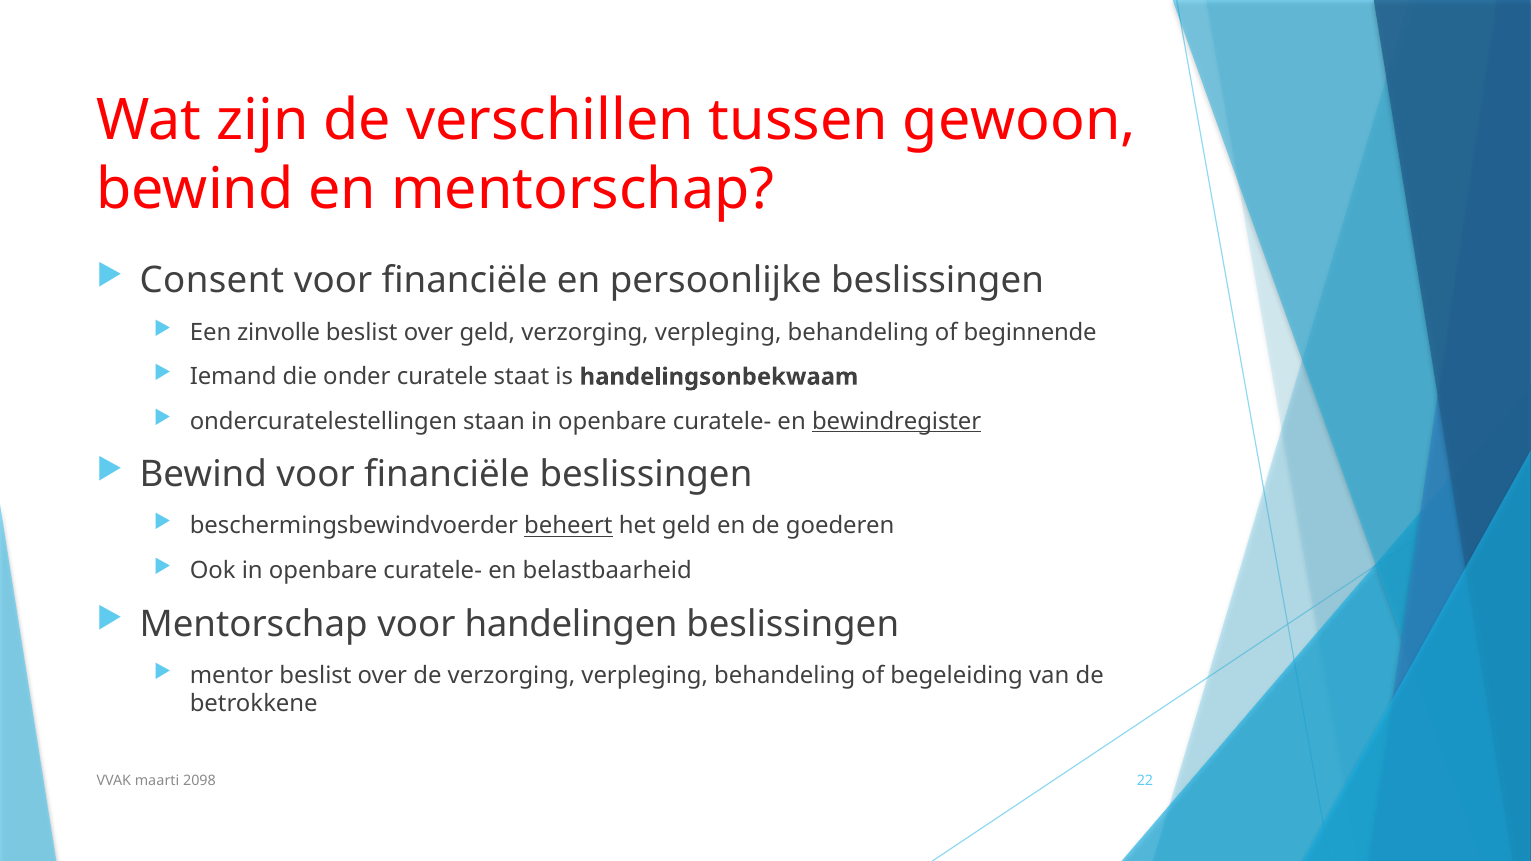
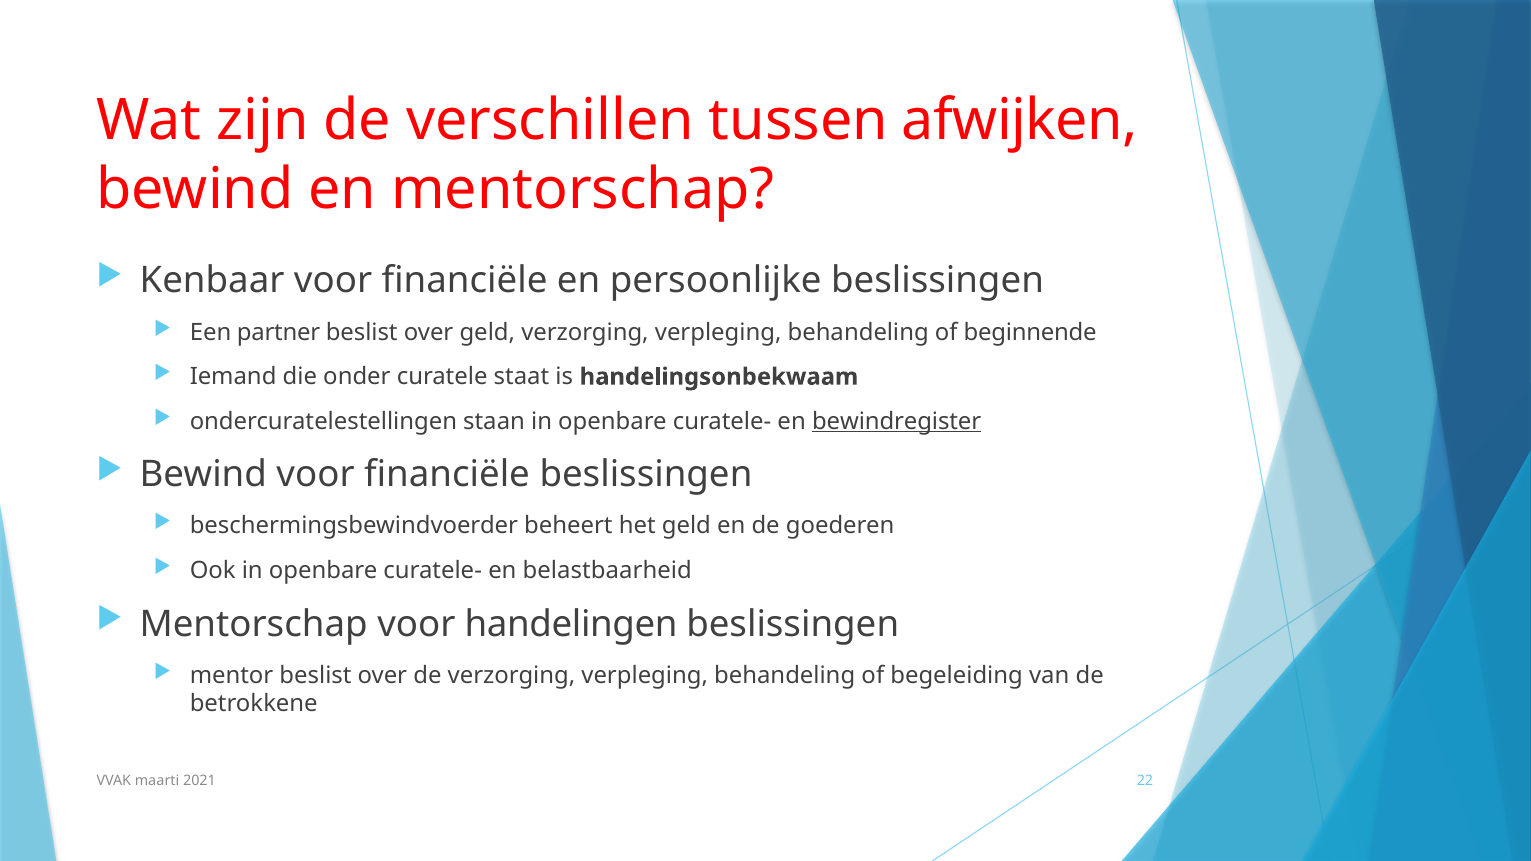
gewoon: gewoon -> afwijken
Consent: Consent -> Kenbaar
zinvolle: zinvolle -> partner
beheert underline: present -> none
2098: 2098 -> 2021
